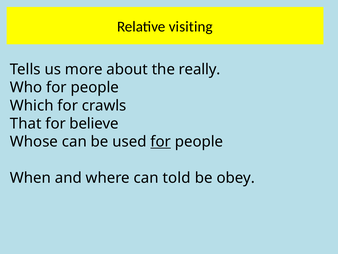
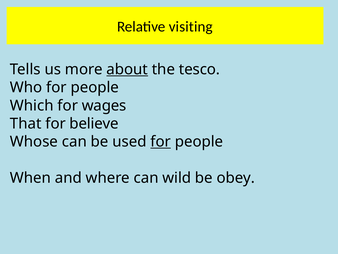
about underline: none -> present
really: really -> tesco
crawls: crawls -> wages
told: told -> wild
